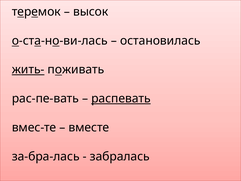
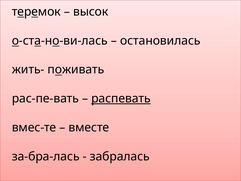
жить- underline: present -> none
